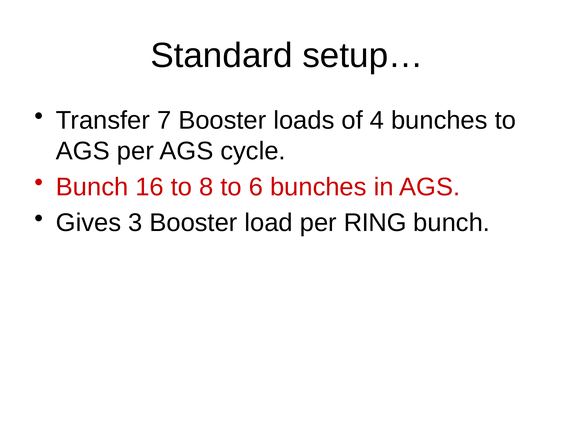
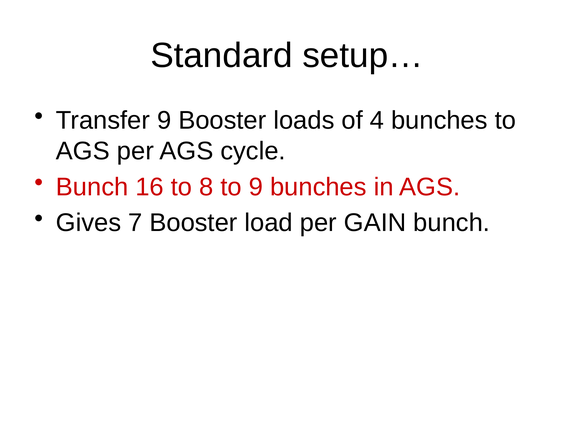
Transfer 7: 7 -> 9
to 6: 6 -> 9
3: 3 -> 7
RING: RING -> GAIN
